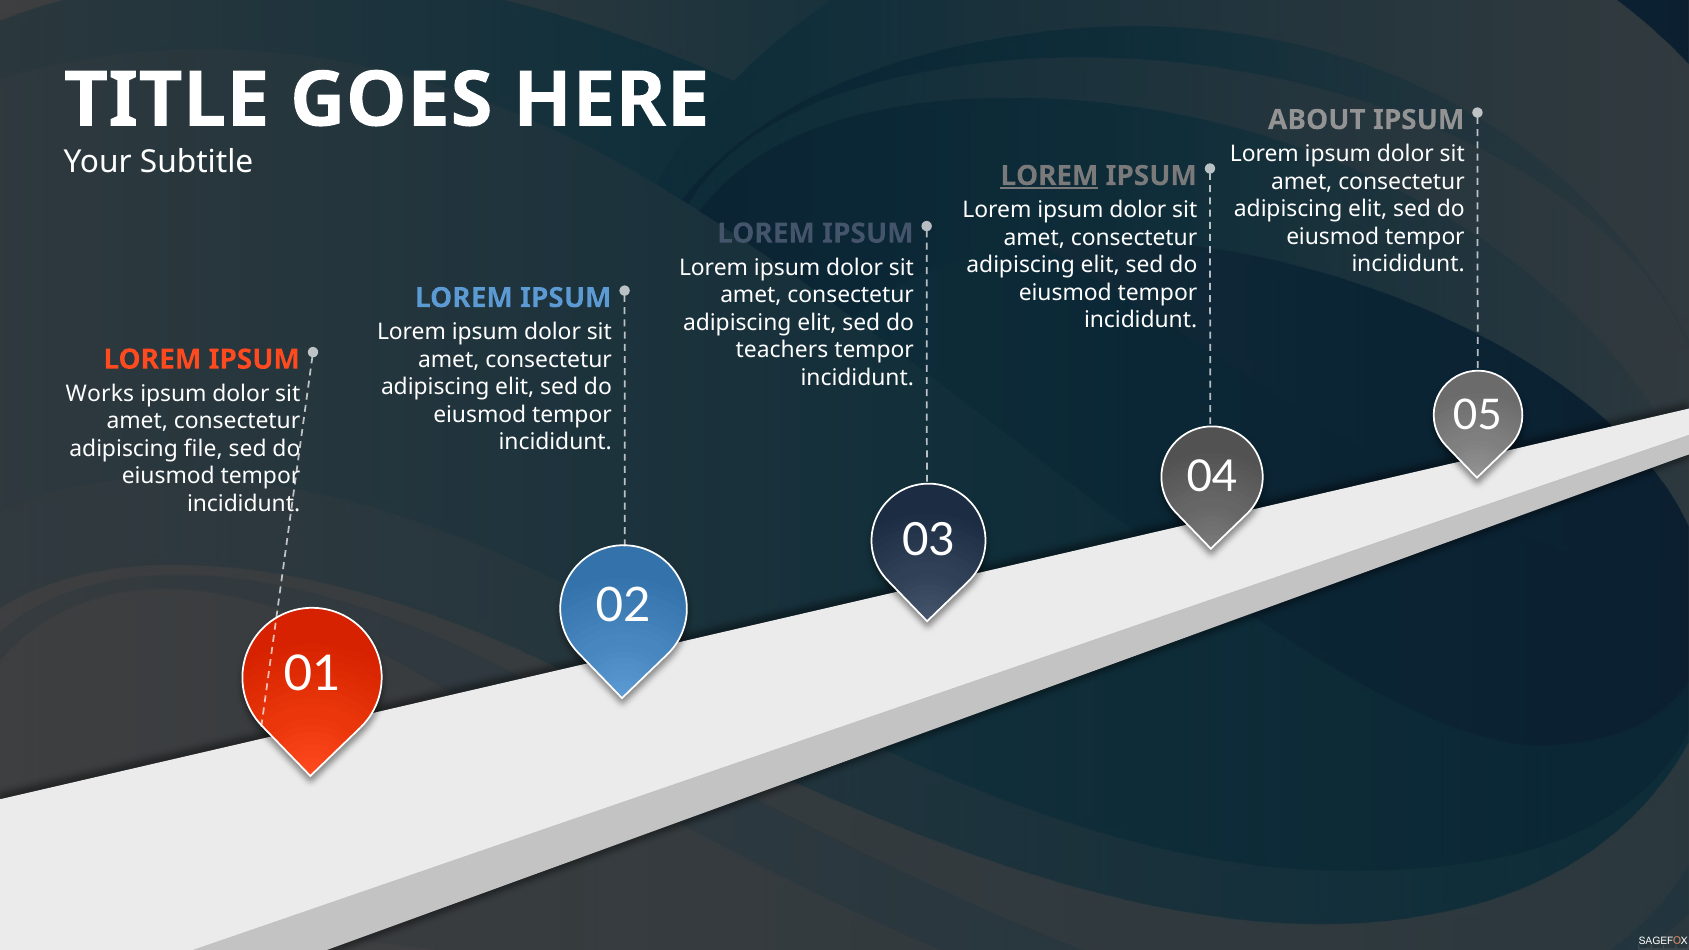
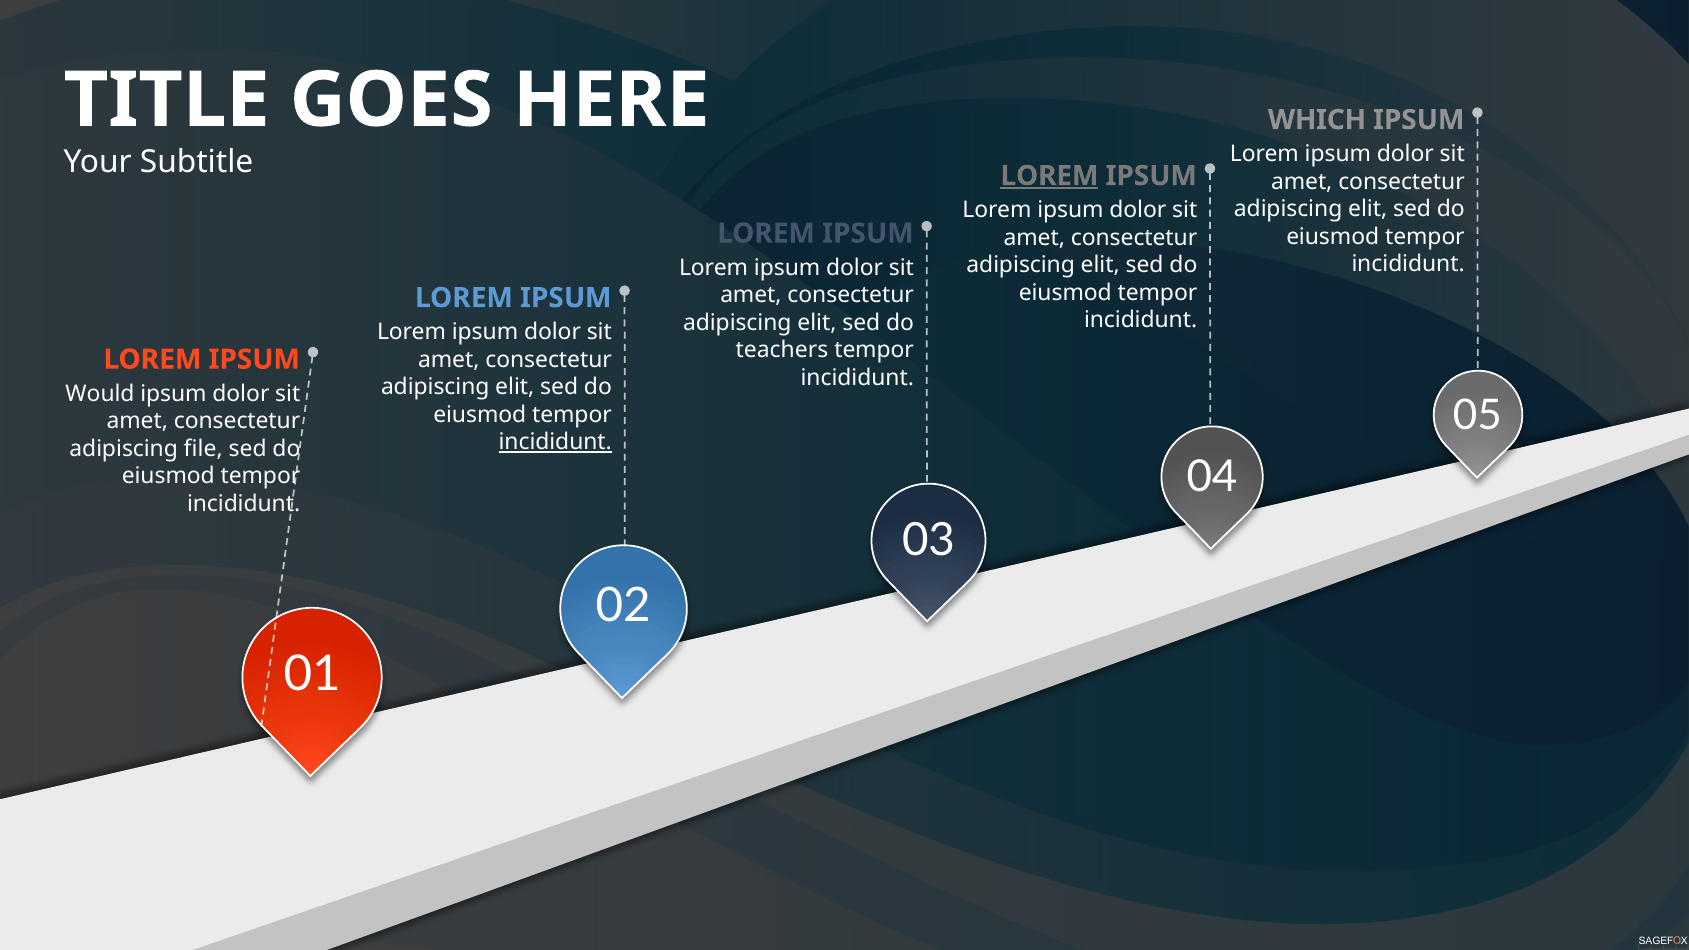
ABOUT: ABOUT -> WHICH
Works: Works -> Would
incididunt at (555, 442) underline: none -> present
